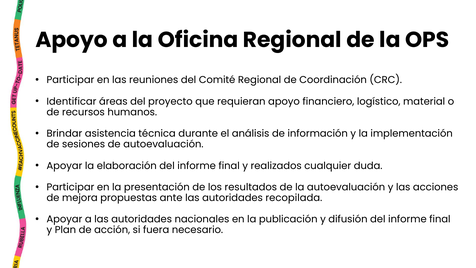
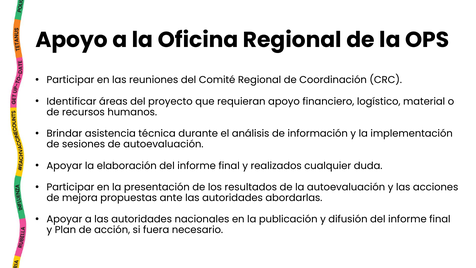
recopilada: recopilada -> abordarlas
